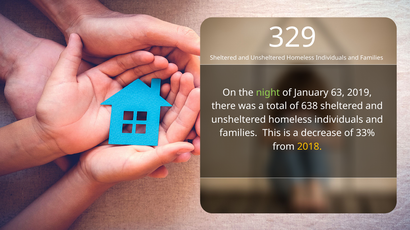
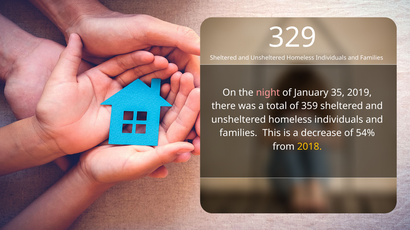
night colour: light green -> pink
63: 63 -> 35
638: 638 -> 359
33%: 33% -> 54%
